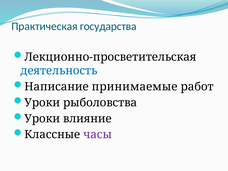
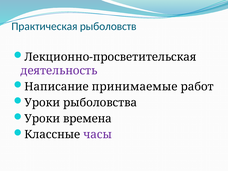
государства: государства -> рыболовств
деятельность colour: blue -> purple
влияние: влияние -> времена
